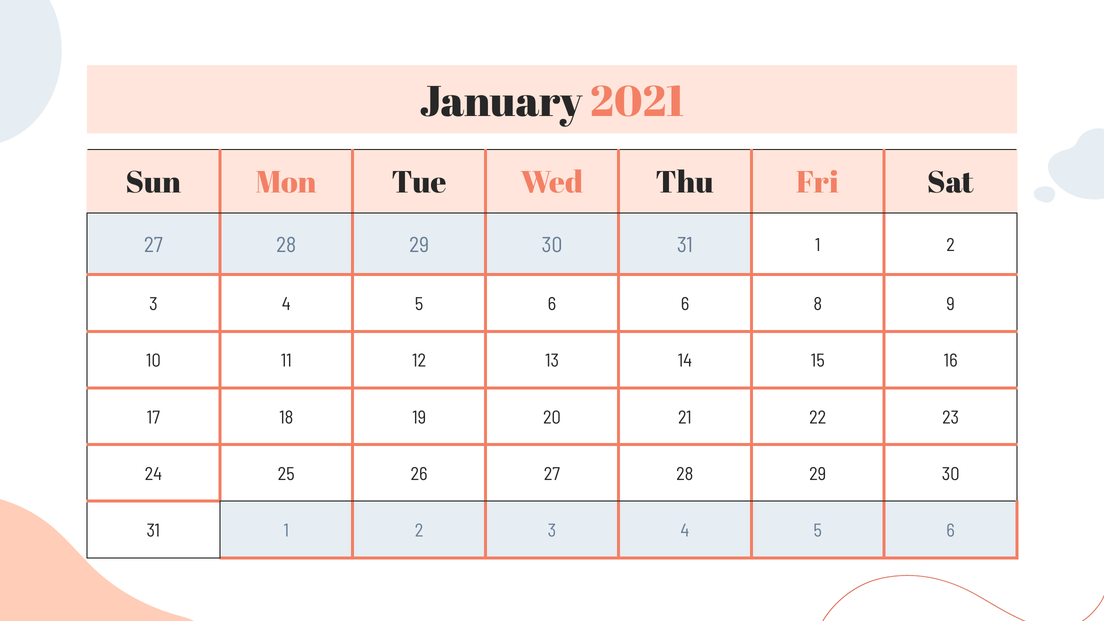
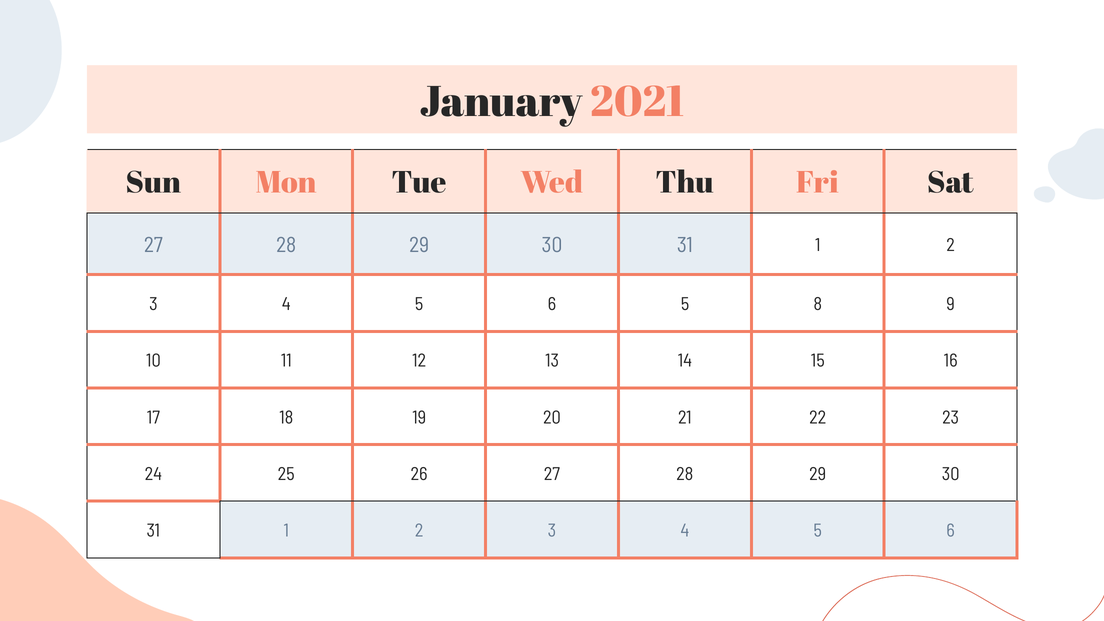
6 6: 6 -> 5
